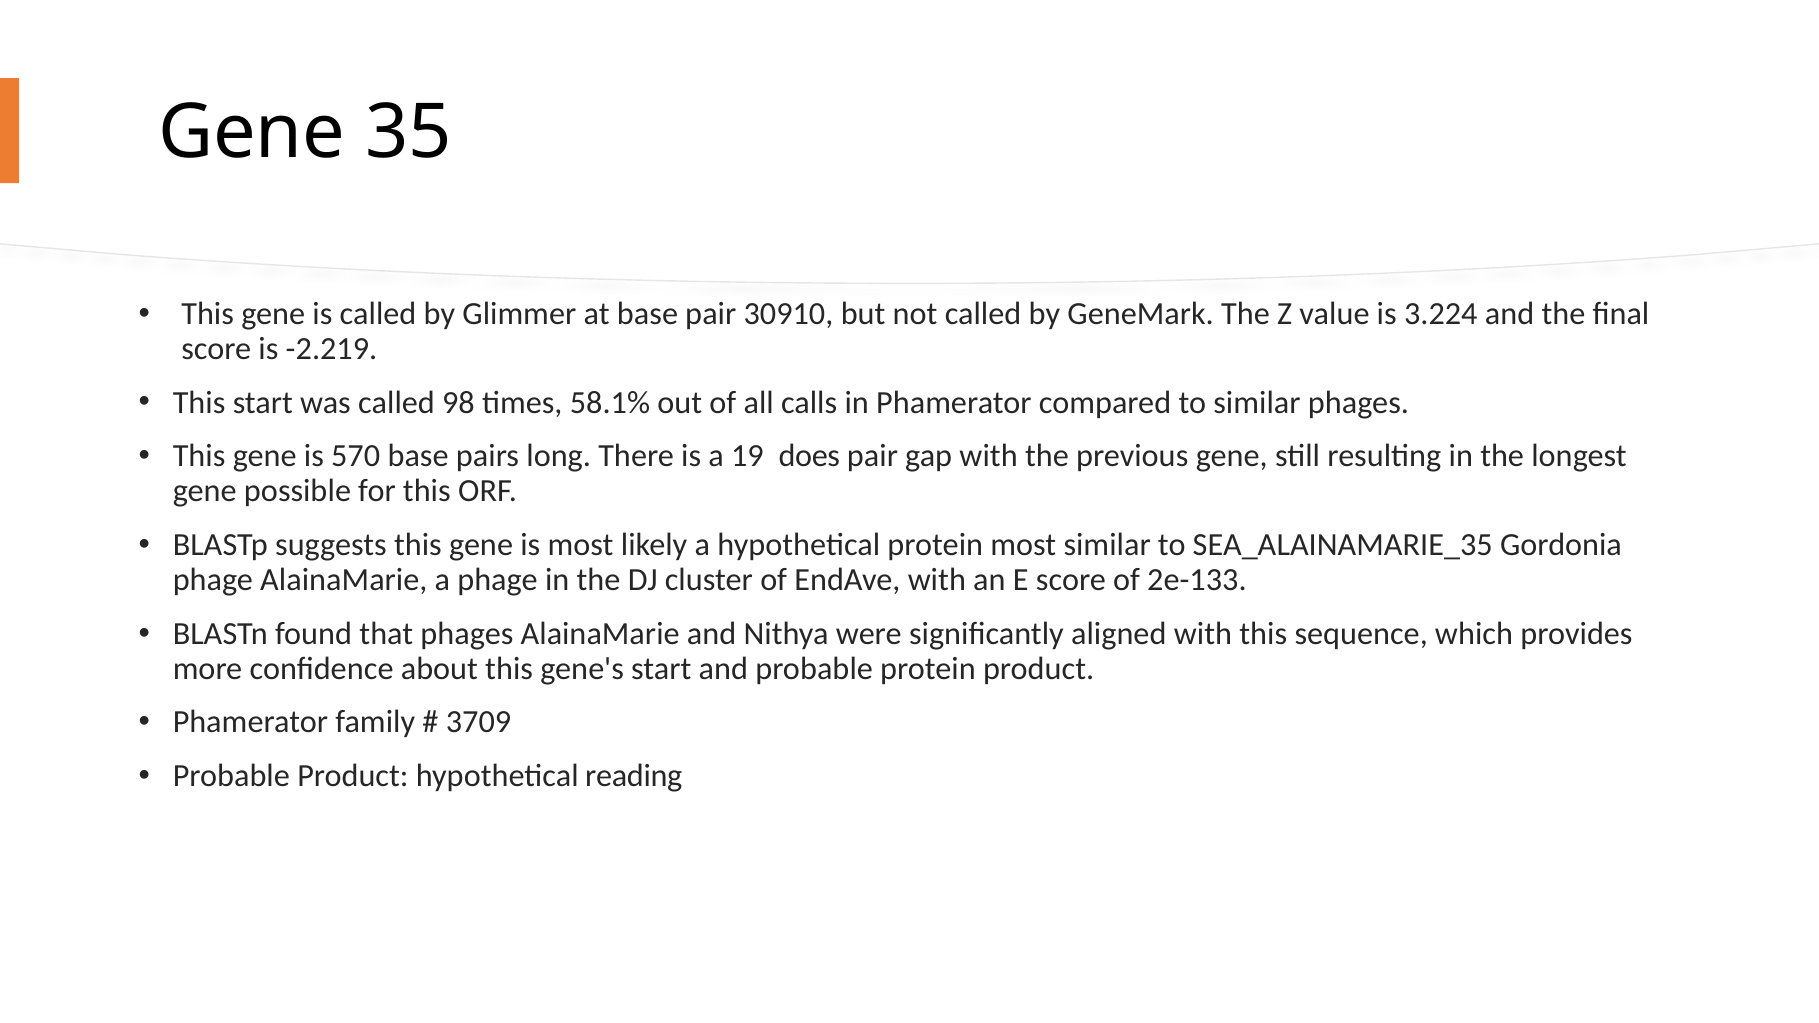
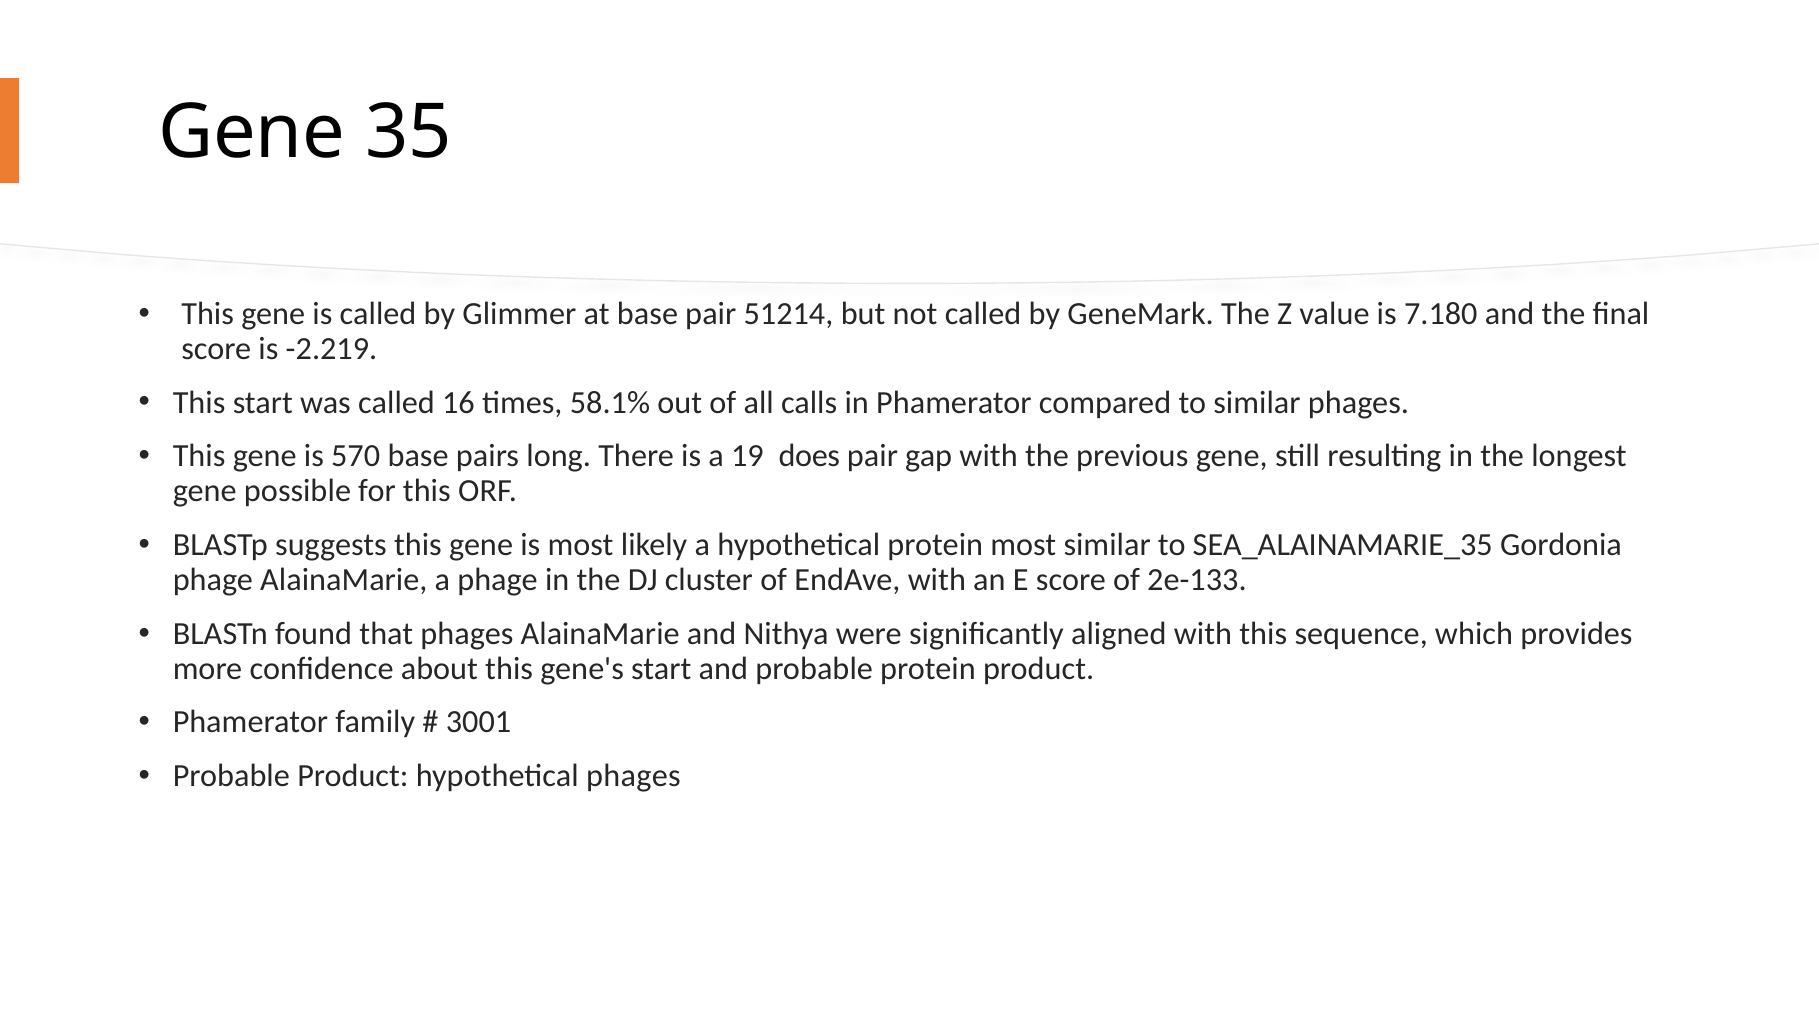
30910: 30910 -> 51214
3.224: 3.224 -> 7.180
98: 98 -> 16
3709: 3709 -> 3001
hypothetical reading: reading -> phages
